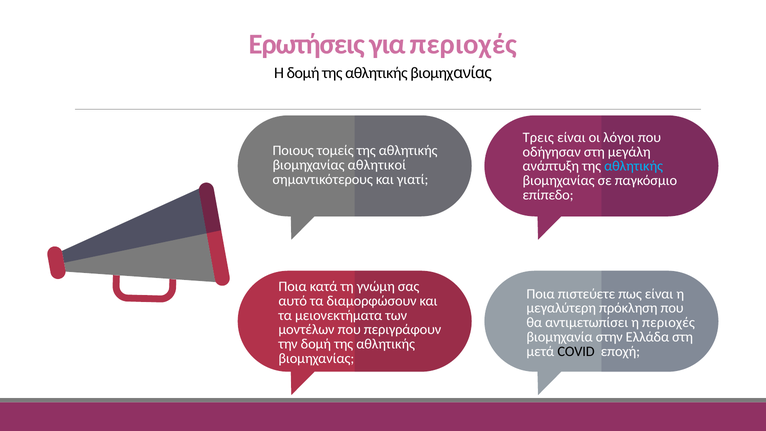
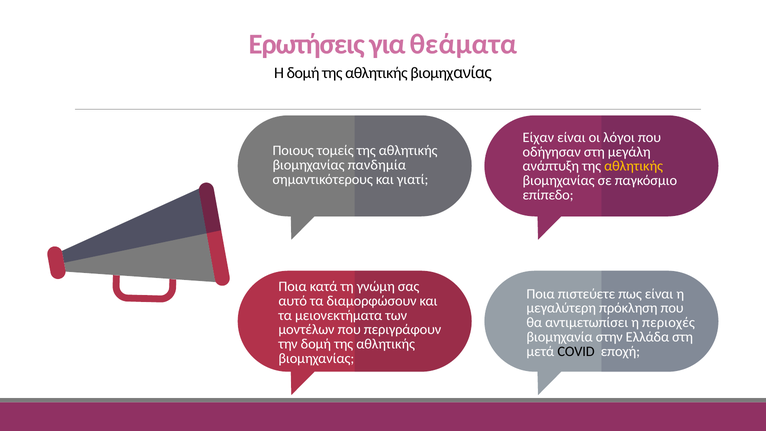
για περιοχές: περιοχές -> θεάματα
Τρεις: Τρεις -> Είχαν
αθλητικοί: αθλητικοί -> πανδημία
αθλητικής at (634, 166) colour: light blue -> yellow
